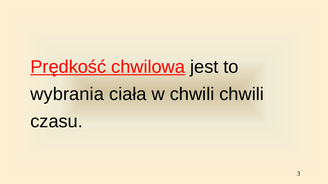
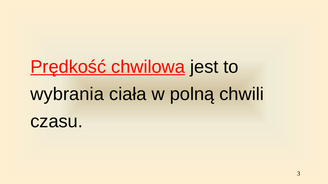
w chwili: chwili -> polną
